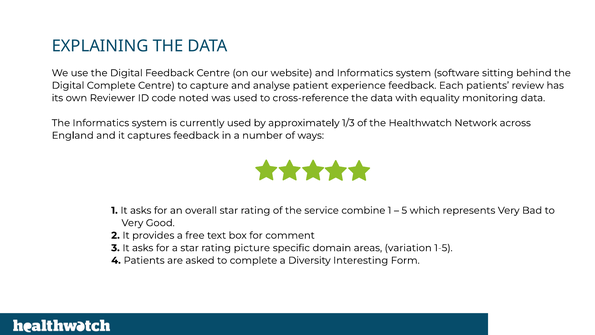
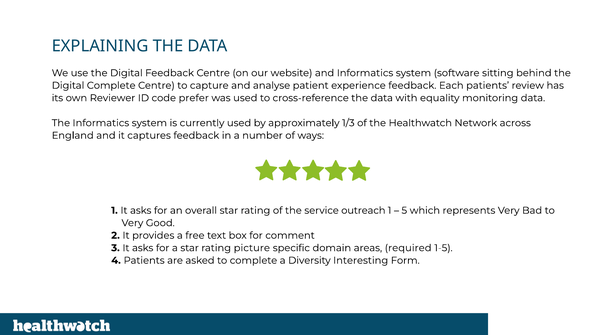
noted: noted -> prefer
combine: combine -> outreach
variation: variation -> required
